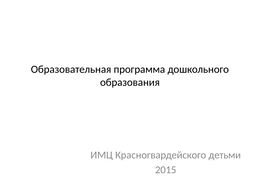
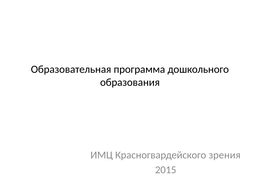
детьми: детьми -> зрения
